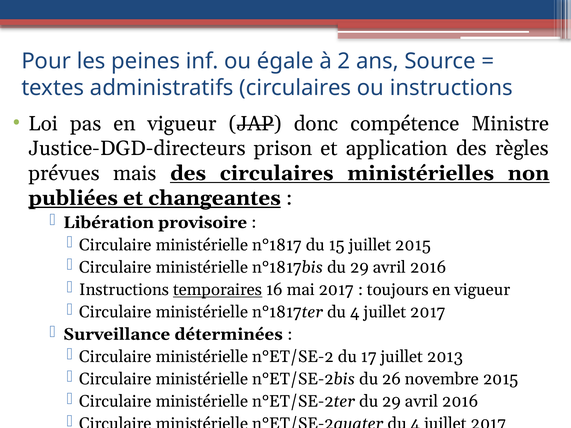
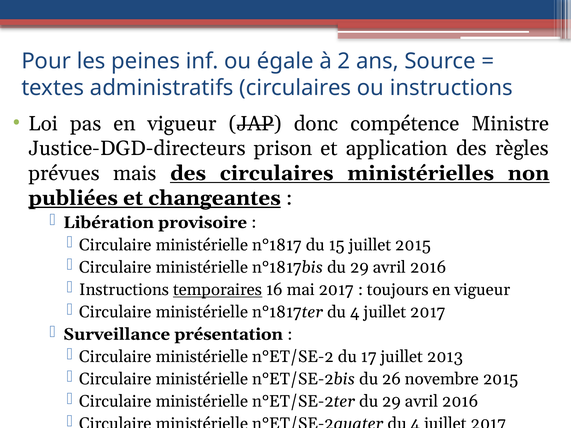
déterminées: déterminées -> présentation
